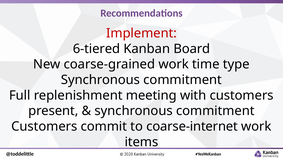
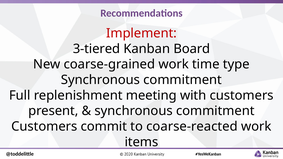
6-tiered: 6-tiered -> 3-tiered
coarse-internet: coarse-internet -> coarse-reacted
